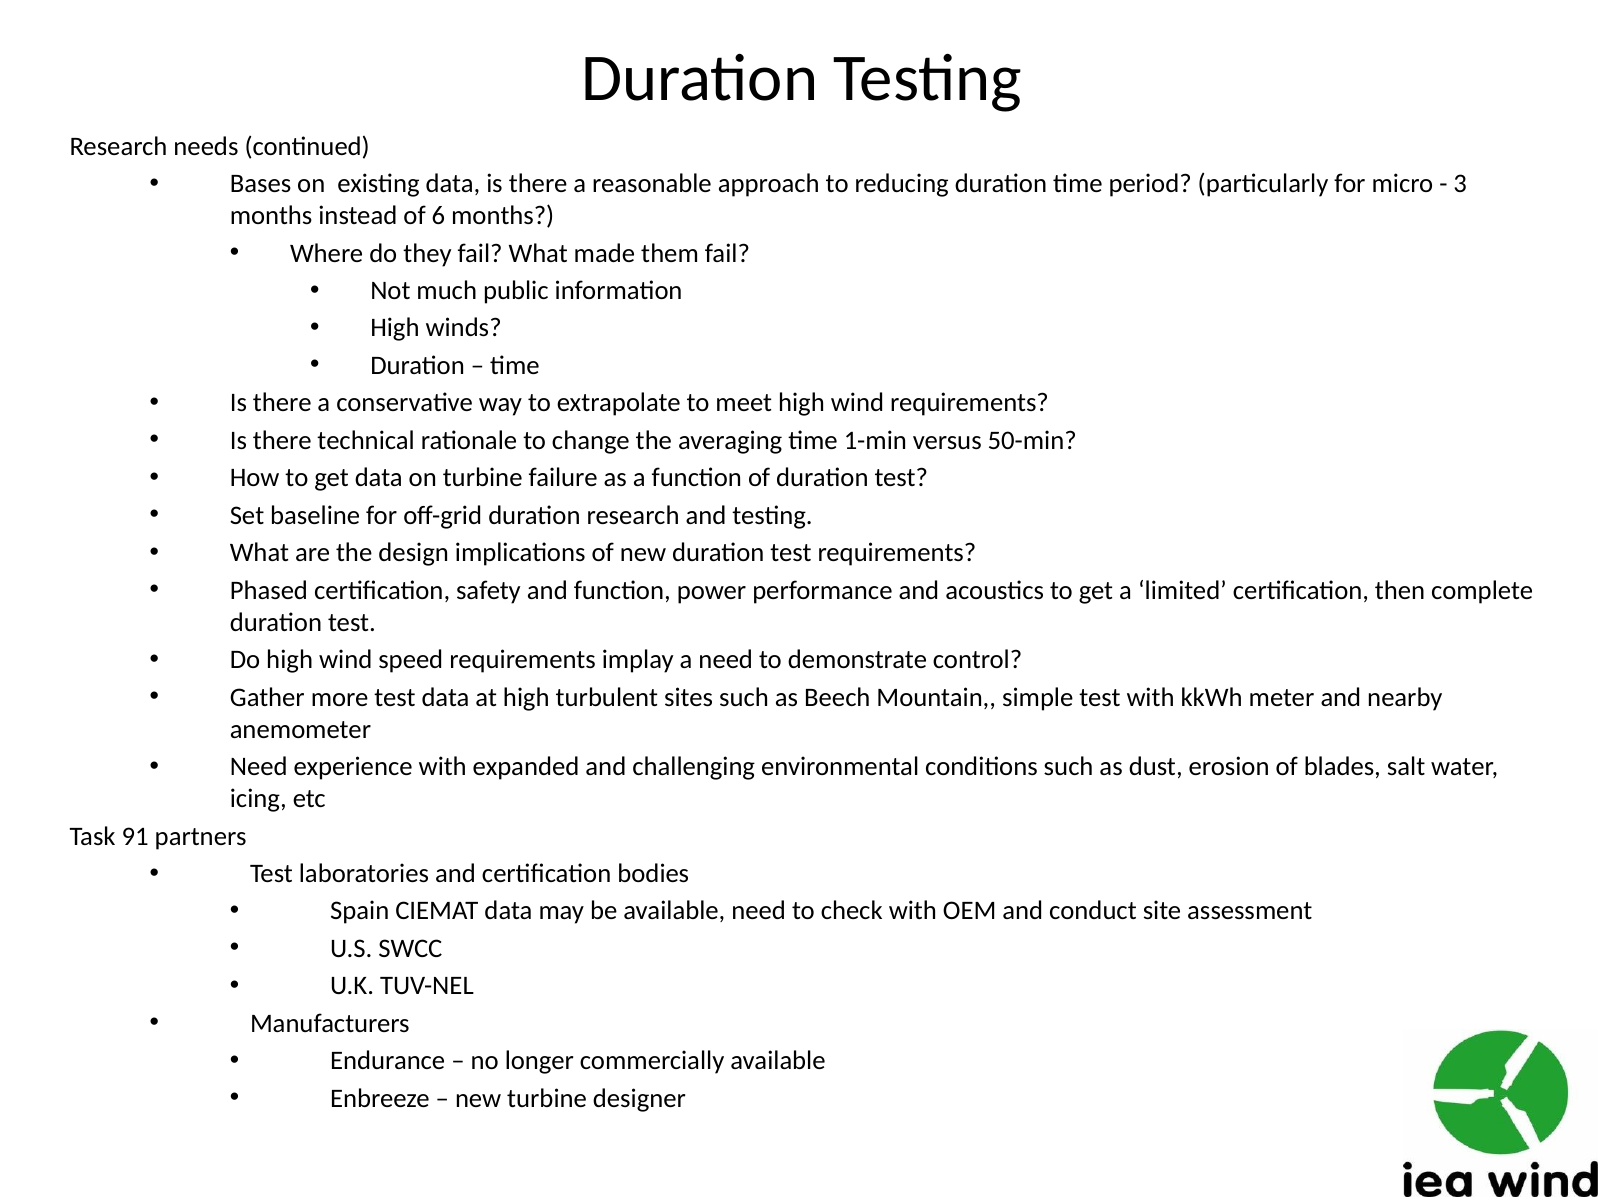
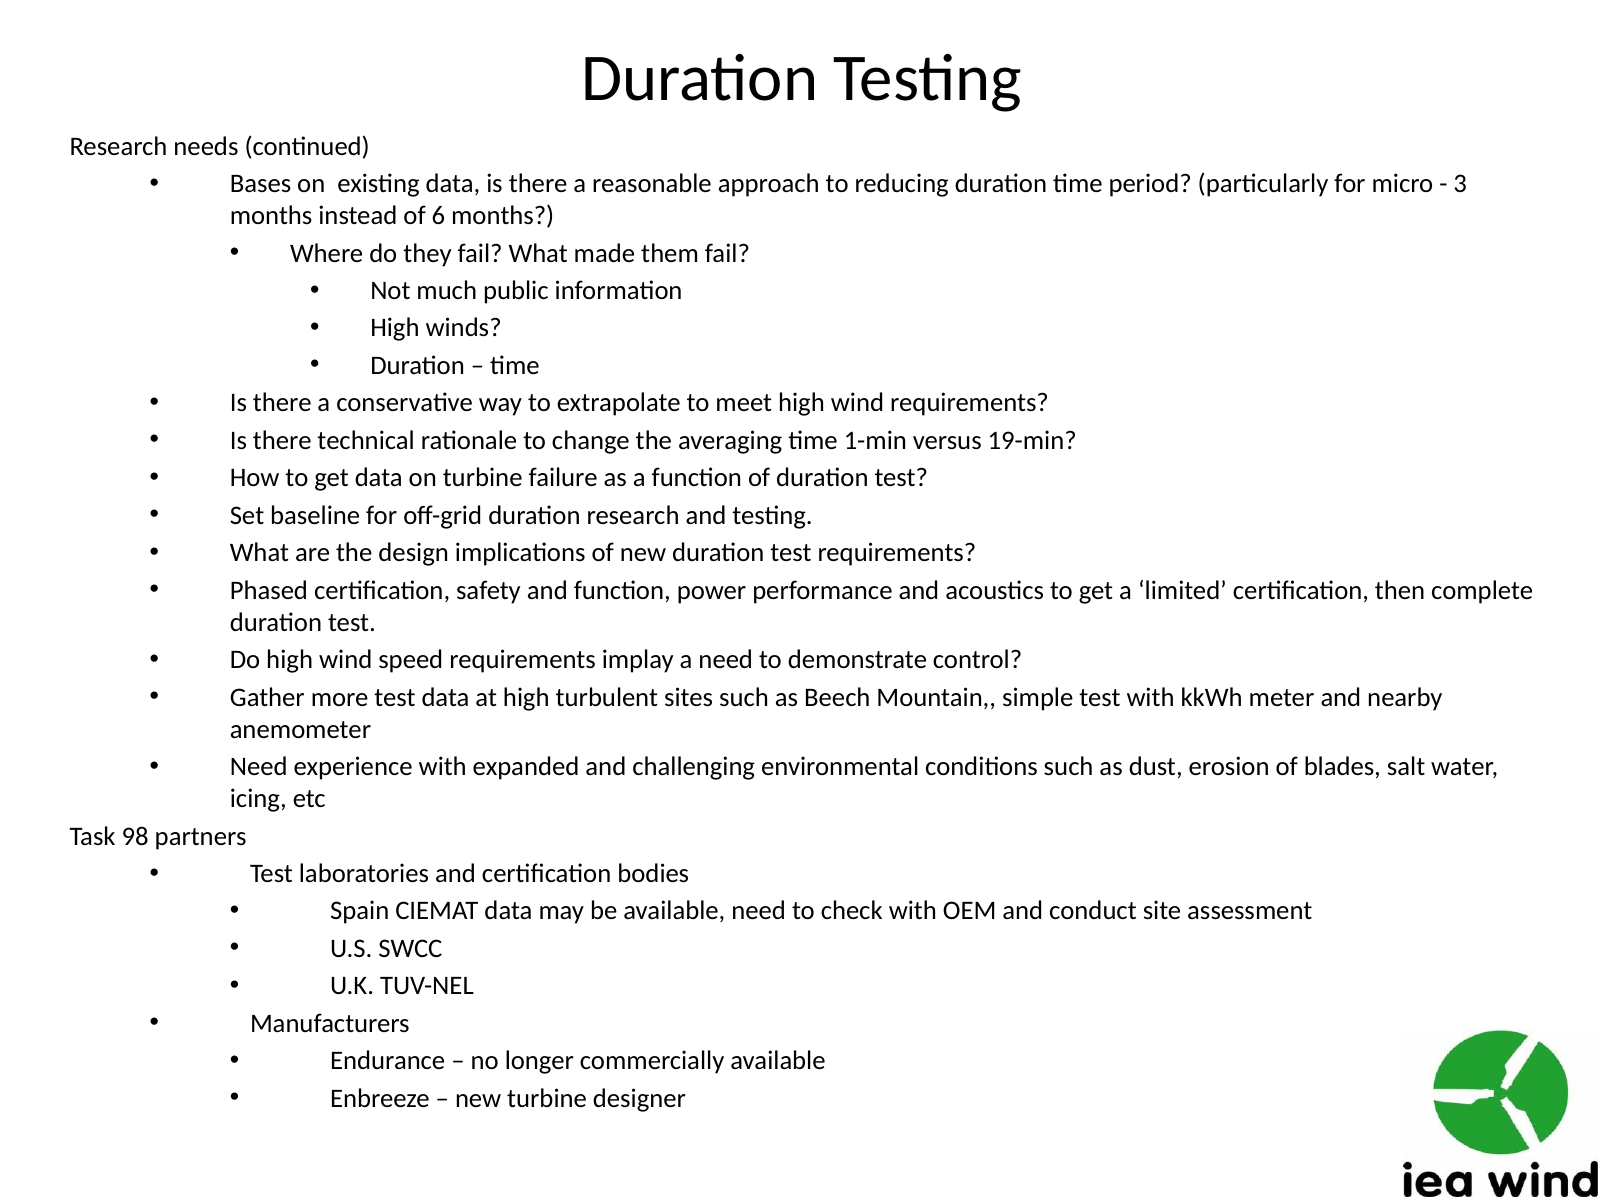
50-min: 50-min -> 19-min
91: 91 -> 98
